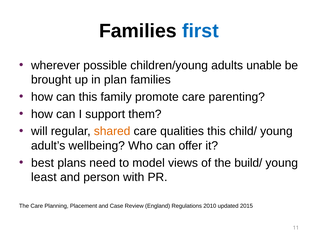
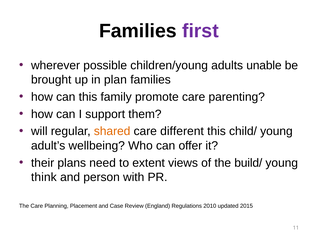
first colour: blue -> purple
qualities: qualities -> different
best: best -> their
model: model -> extent
least: least -> think
